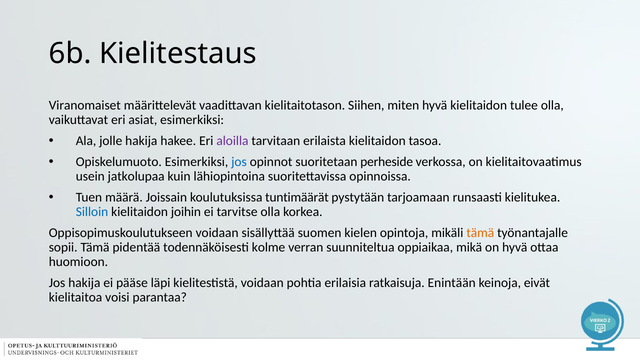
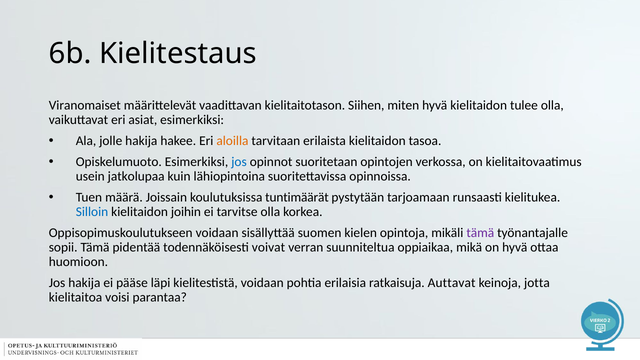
aloilla colour: purple -> orange
perheside: perheside -> opintojen
tämä at (480, 233) colour: orange -> purple
kolme: kolme -> voivat
Enintään: Enintään -> Auttavat
eivät: eivät -> jotta
